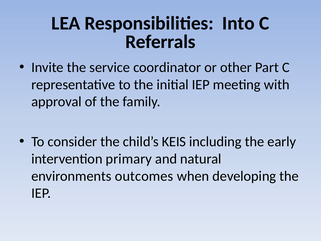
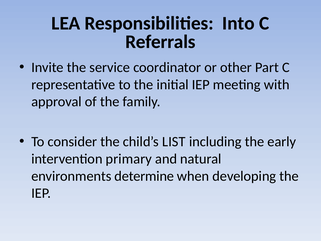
KEIS: KEIS -> LIST
outcomes: outcomes -> determine
